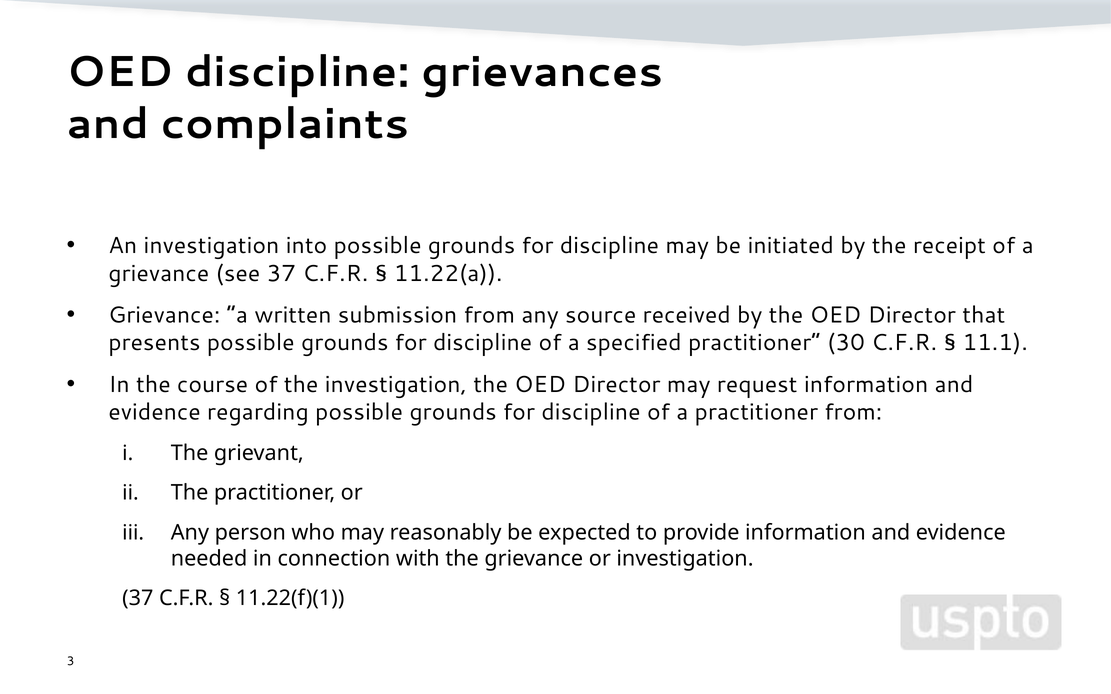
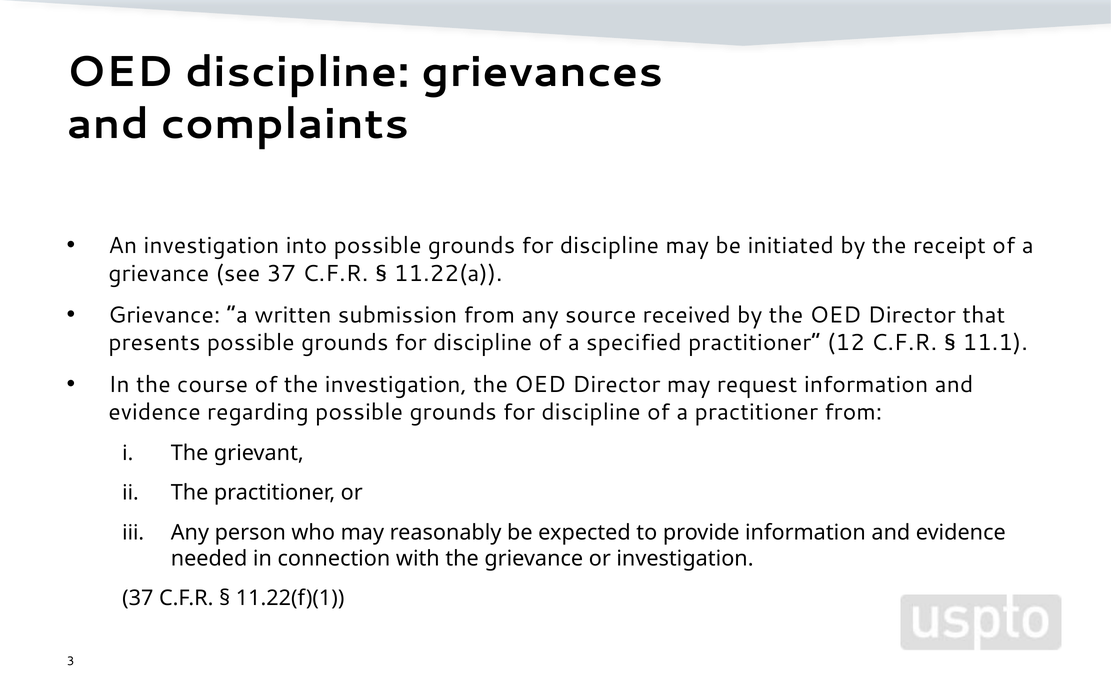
30: 30 -> 12
